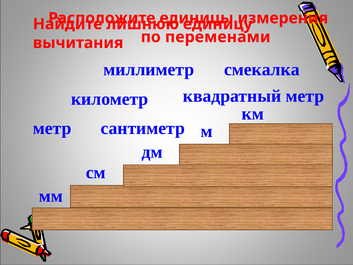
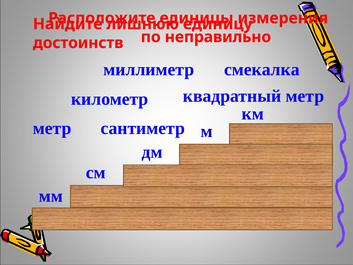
переменами: переменами -> неправильно
вычитания: вычитания -> достоинств
